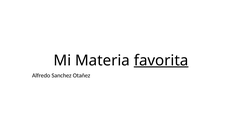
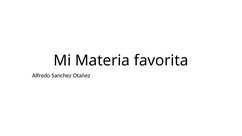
favorita underline: present -> none
